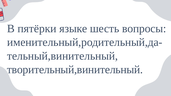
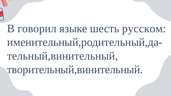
пятёрки: пятёрки -> говорил
вопросы: вопросы -> русском
